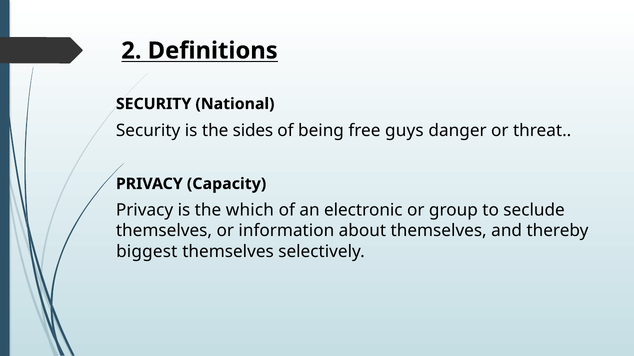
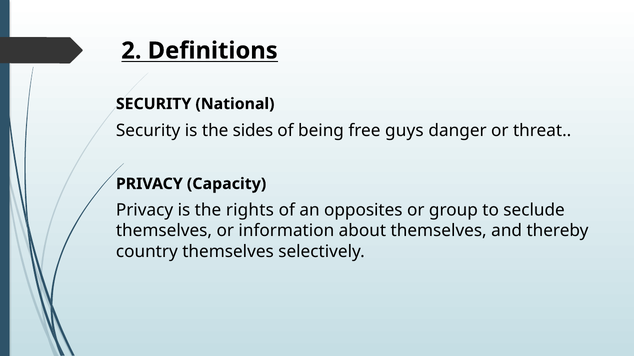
which: which -> rights
electronic: electronic -> opposites
biggest: biggest -> country
